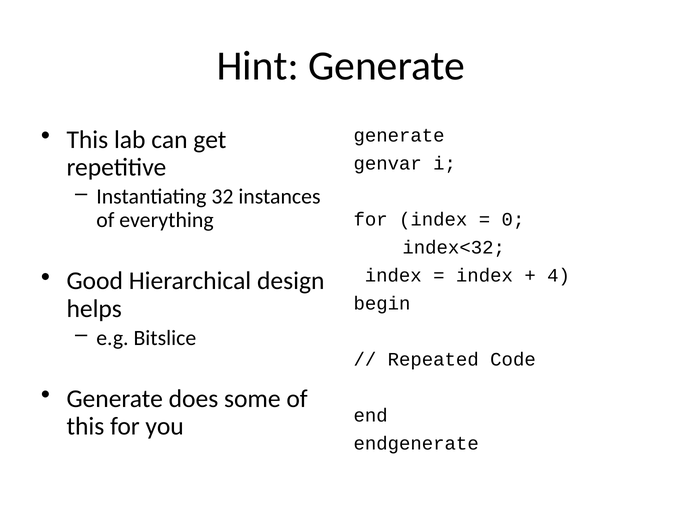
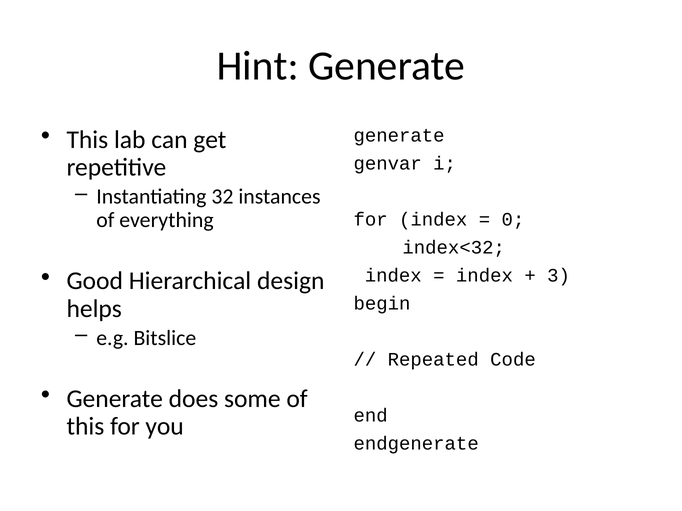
4: 4 -> 3
